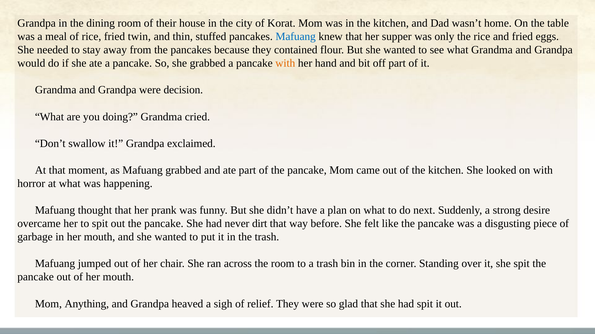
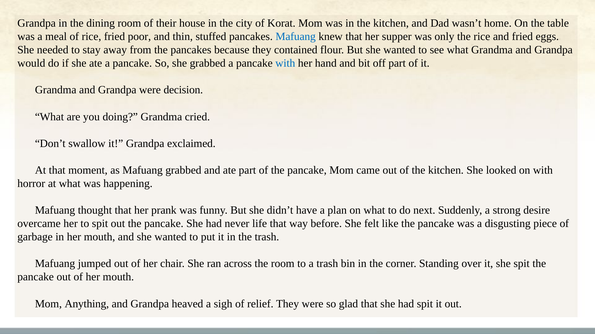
twin: twin -> poor
with at (285, 63) colour: orange -> blue
dirt: dirt -> life
